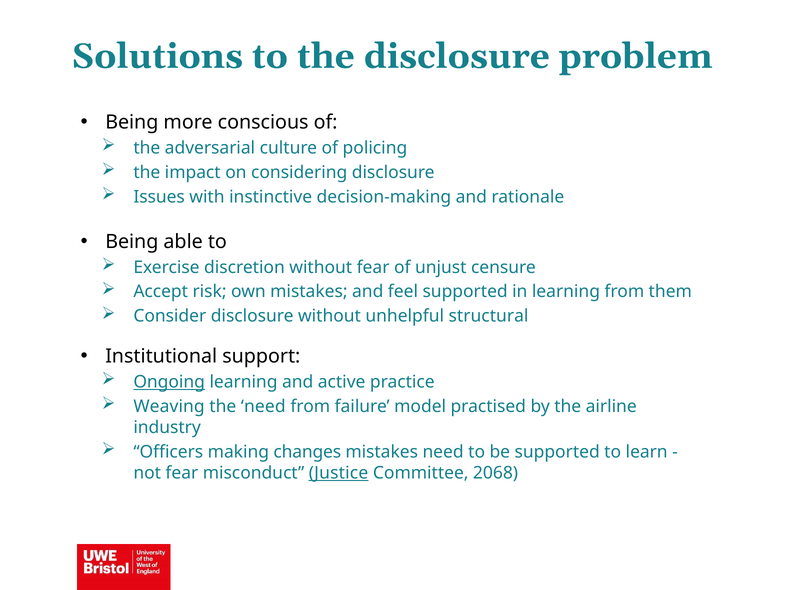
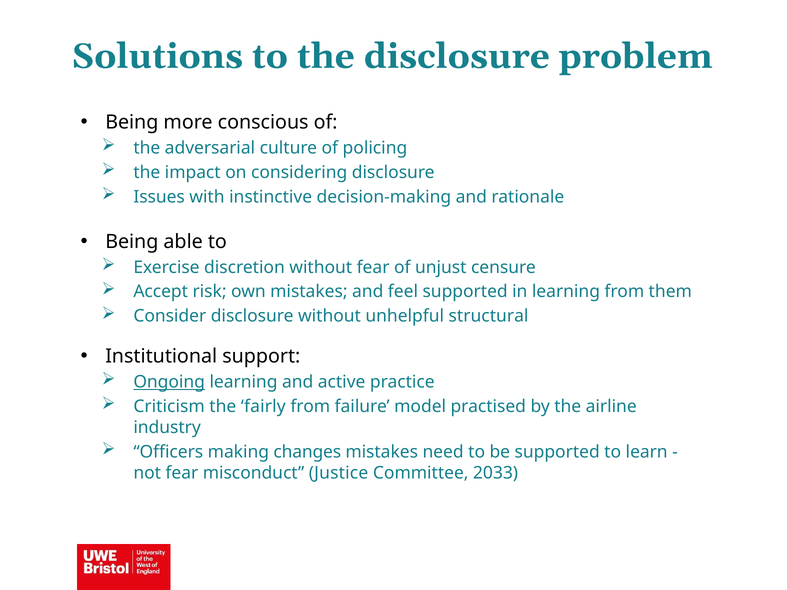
Weaving: Weaving -> Criticism
the need: need -> fairly
Justice underline: present -> none
2068: 2068 -> 2033
